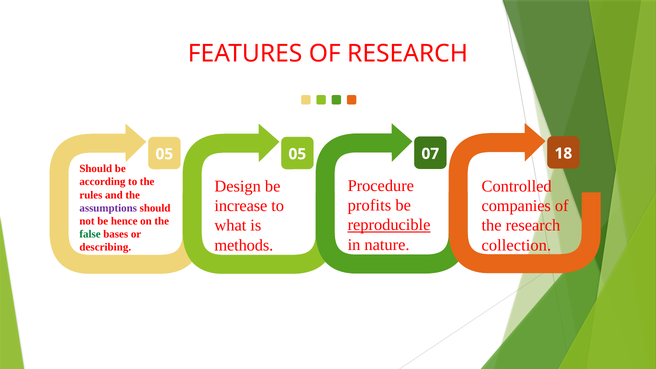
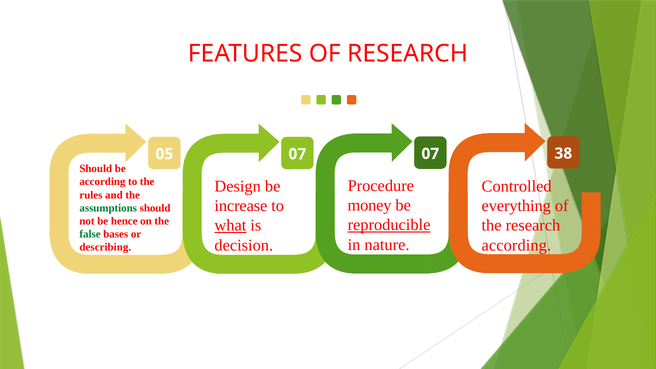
05 05: 05 -> 07
18: 18 -> 38
profits: profits -> money
companies: companies -> everything
assumptions colour: purple -> green
what underline: none -> present
collection at (516, 245): collection -> according
methods: methods -> decision
